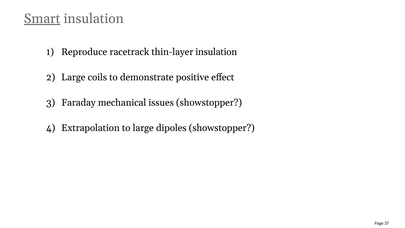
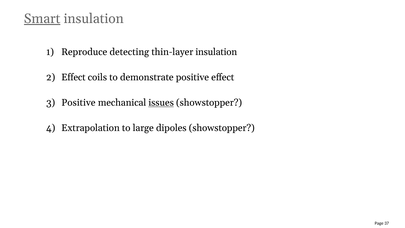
racetrack: racetrack -> detecting
Large at (73, 77): Large -> Effect
Faraday at (79, 103): Faraday -> Positive
issues underline: none -> present
